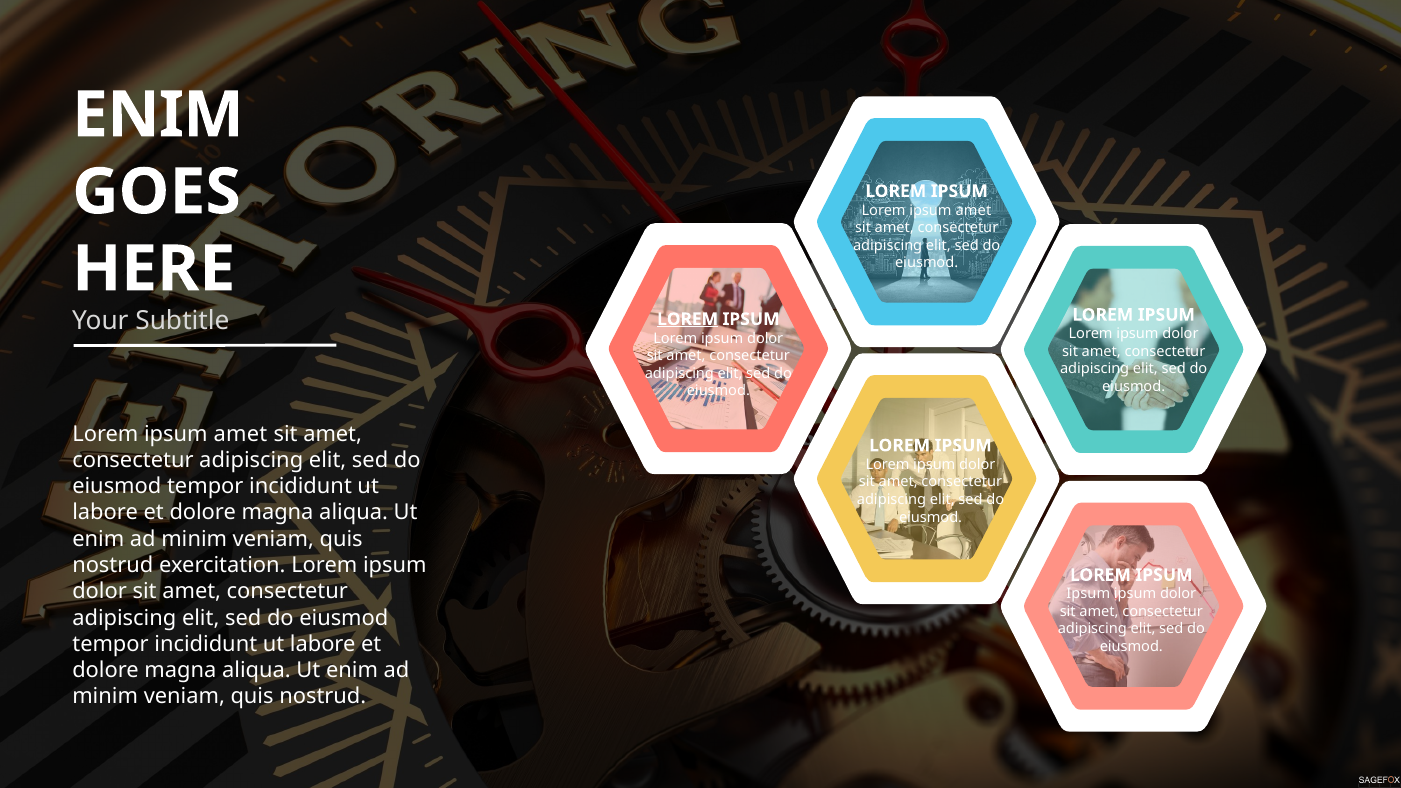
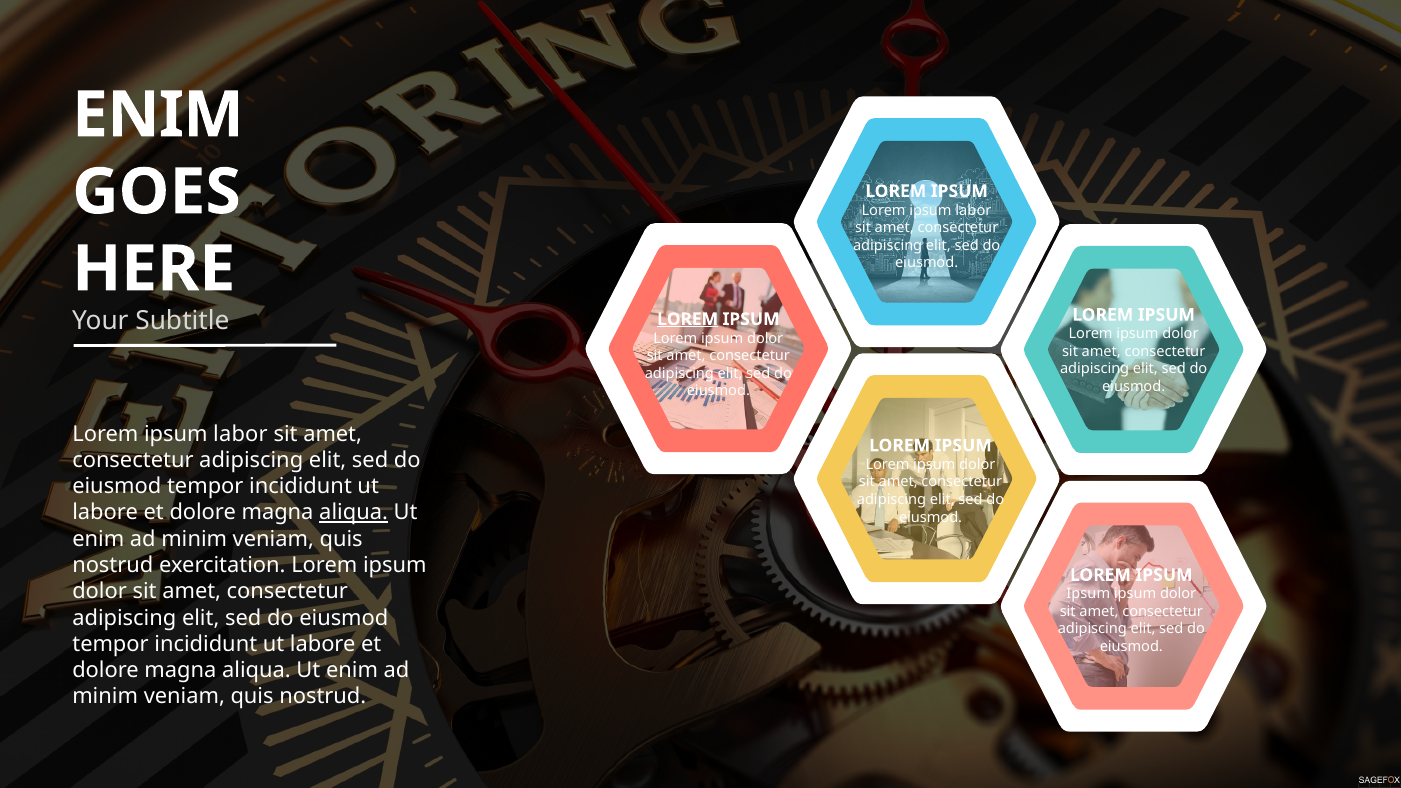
amet at (973, 210): amet -> labor
amet at (240, 434): amet -> labor
aliqua at (354, 513) underline: none -> present
